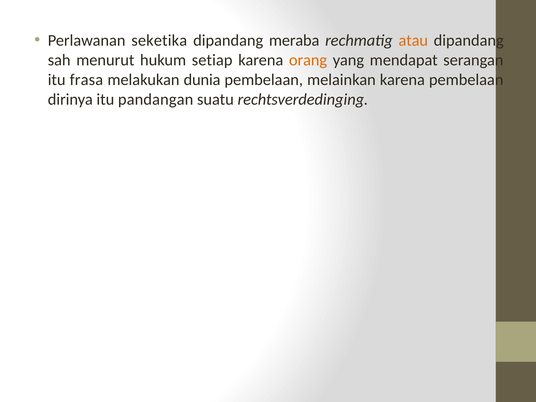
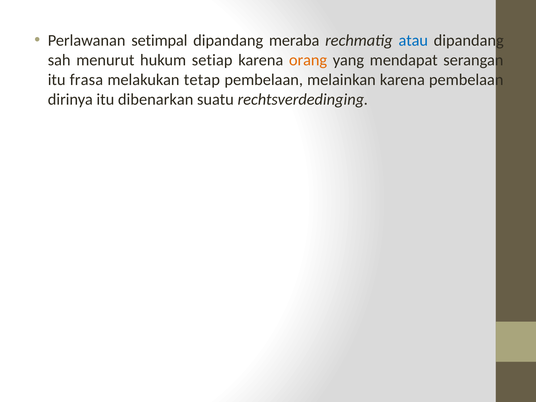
seketika: seketika -> setimpal
atau colour: orange -> blue
dunia: dunia -> tetap
pandangan: pandangan -> dibenarkan
